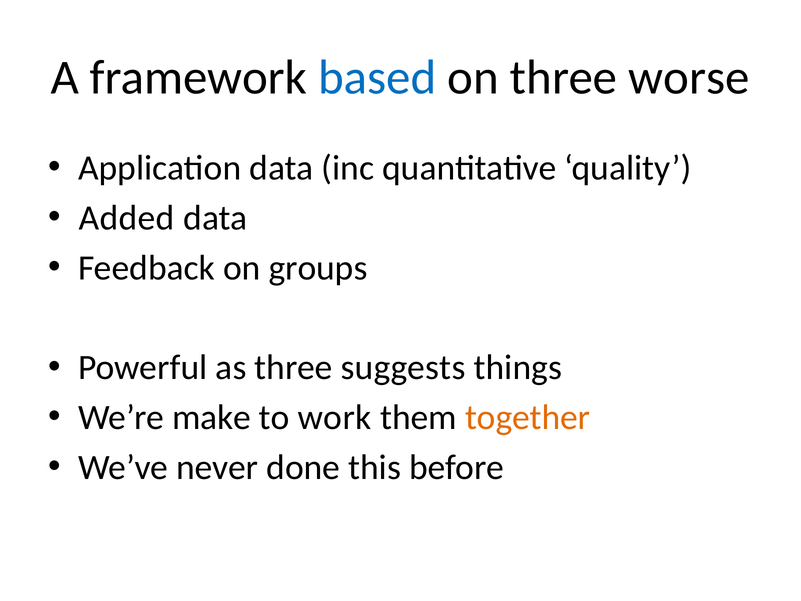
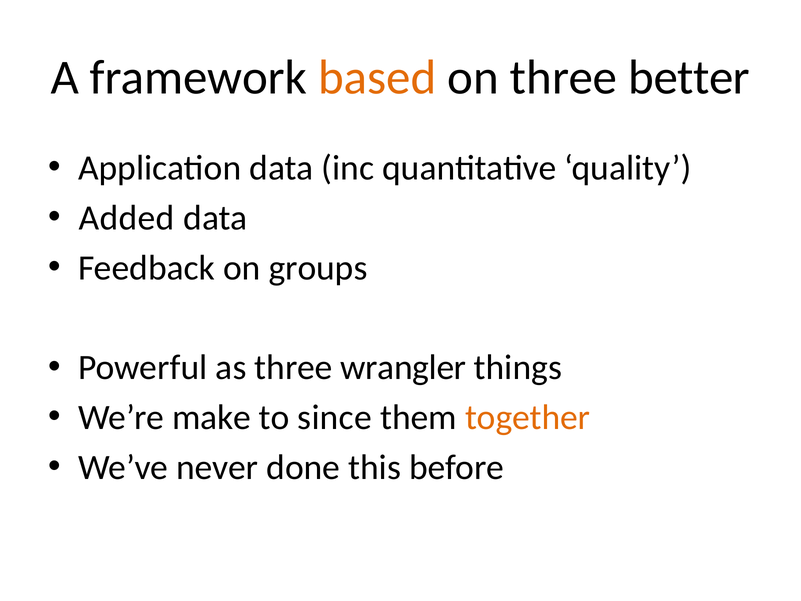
based colour: blue -> orange
worse: worse -> better
suggests: suggests -> wrangler
work: work -> since
